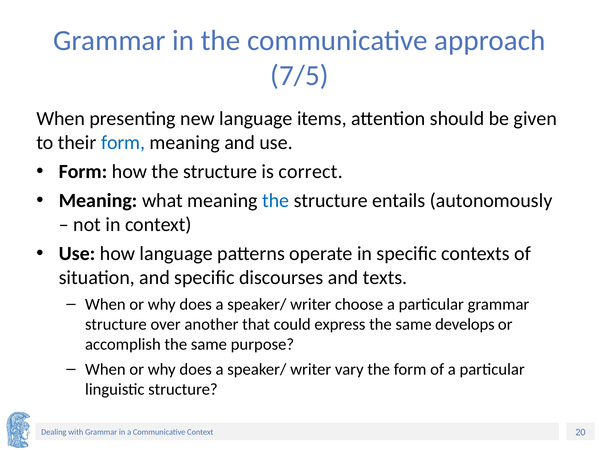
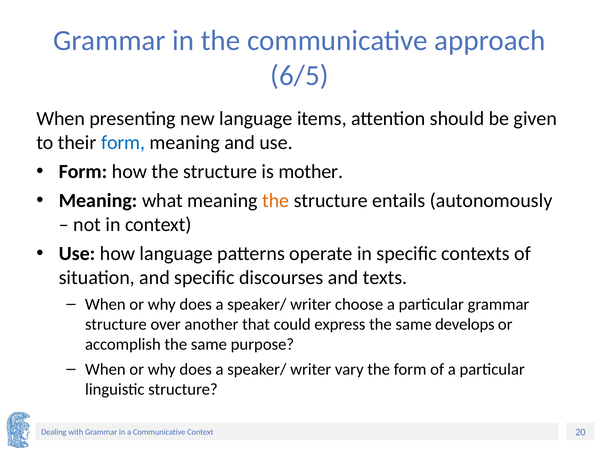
7/5: 7/5 -> 6/5
correct: correct -> mother
the at (276, 200) colour: blue -> orange
